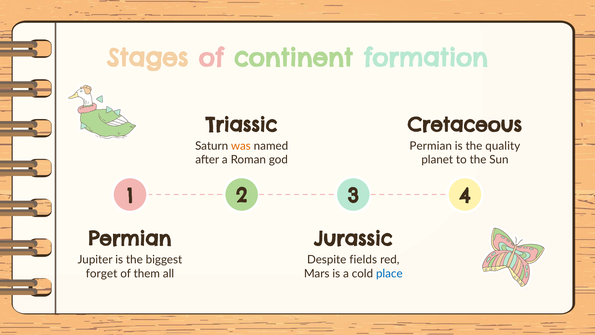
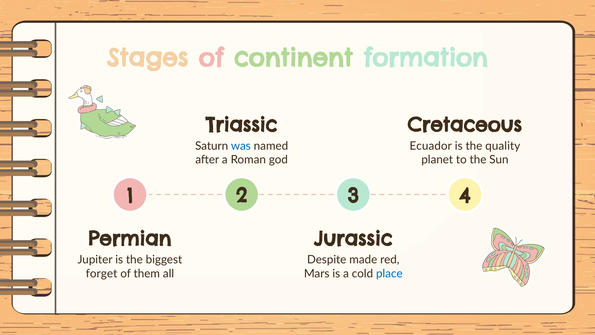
was colour: orange -> blue
Permian at (431, 146): Permian -> Ecuador
fields: fields -> made
